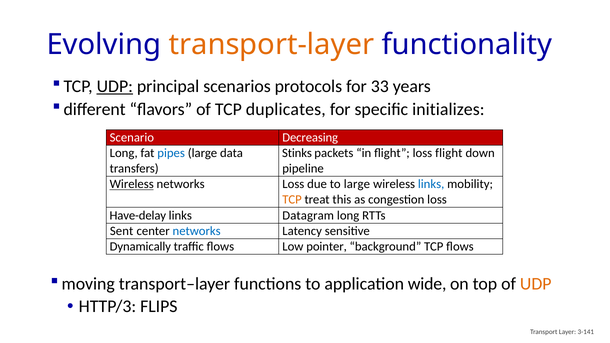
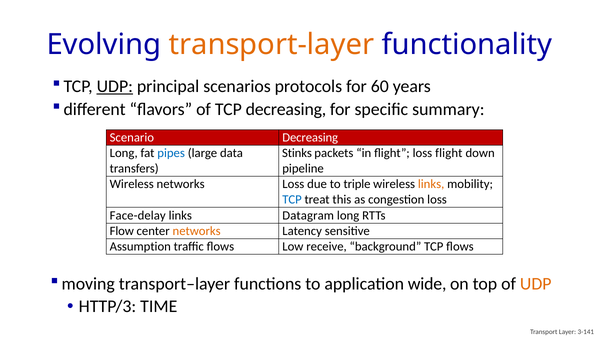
33: 33 -> 60
TCP duplicates: duplicates -> decreasing
initializes: initializes -> summary
Wireless at (132, 184) underline: present -> none
to large: large -> triple
links at (431, 184) colour: blue -> orange
TCP at (292, 200) colour: orange -> blue
Have-delay: Have-delay -> Face-delay
Sent: Sent -> Flow
networks at (197, 231) colour: blue -> orange
Dynamically: Dynamically -> Assumption
pointer: pointer -> receive
FLIPS: FLIPS -> TIME
